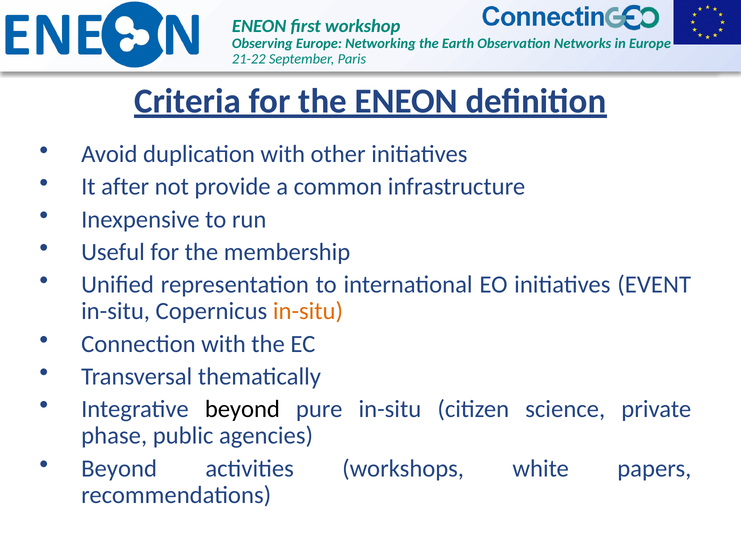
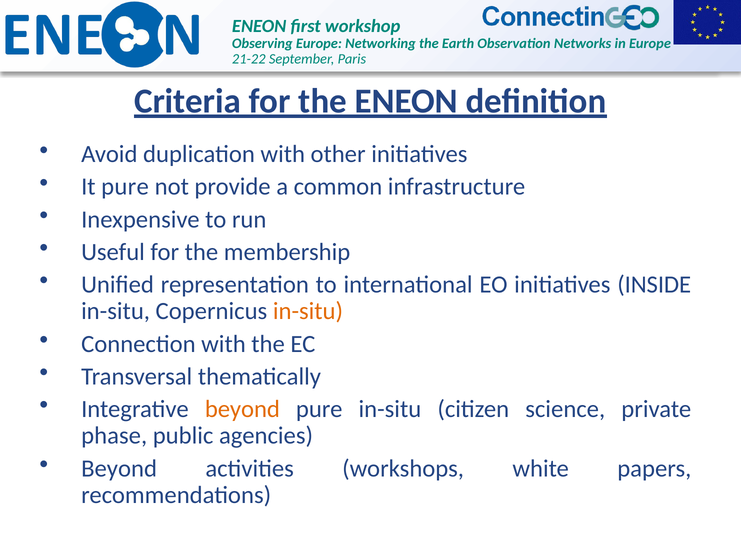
It after: after -> pure
EVENT: EVENT -> INSIDE
beyond at (242, 409) colour: black -> orange
